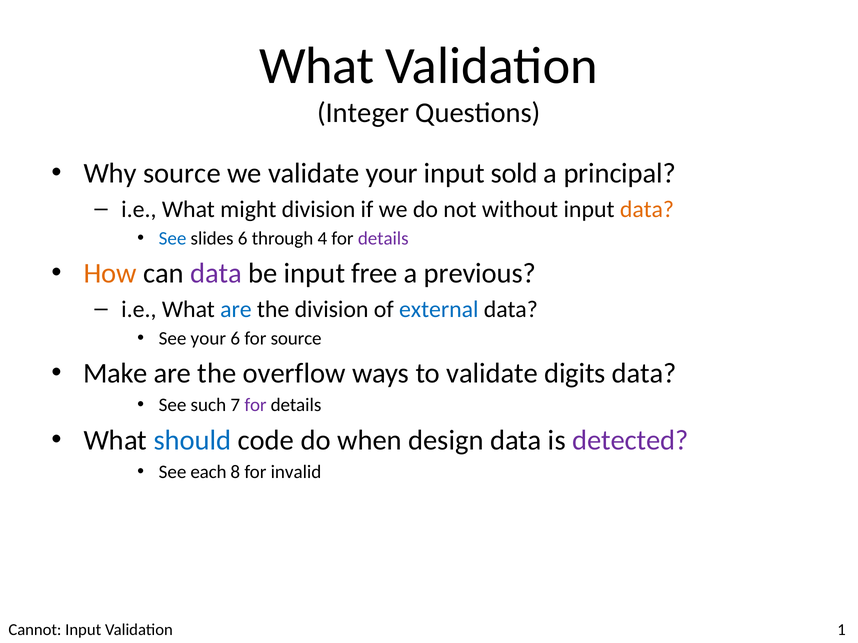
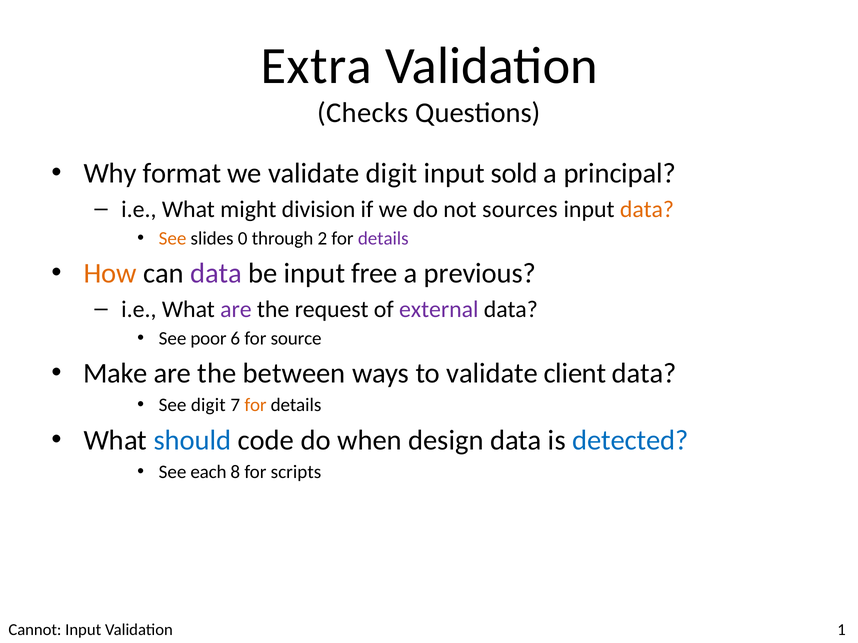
What at (317, 66): What -> Extra
Integer: Integer -> Checks
Why source: source -> format
validate your: your -> digit
without: without -> sources
See at (173, 239) colour: blue -> orange
slides 6: 6 -> 0
4: 4 -> 2
are at (236, 310) colour: blue -> purple
the division: division -> request
external colour: blue -> purple
See your: your -> poor
overflow: overflow -> between
digits: digits -> client
See such: such -> digit
for at (255, 406) colour: purple -> orange
detected colour: purple -> blue
invalid: invalid -> scripts
